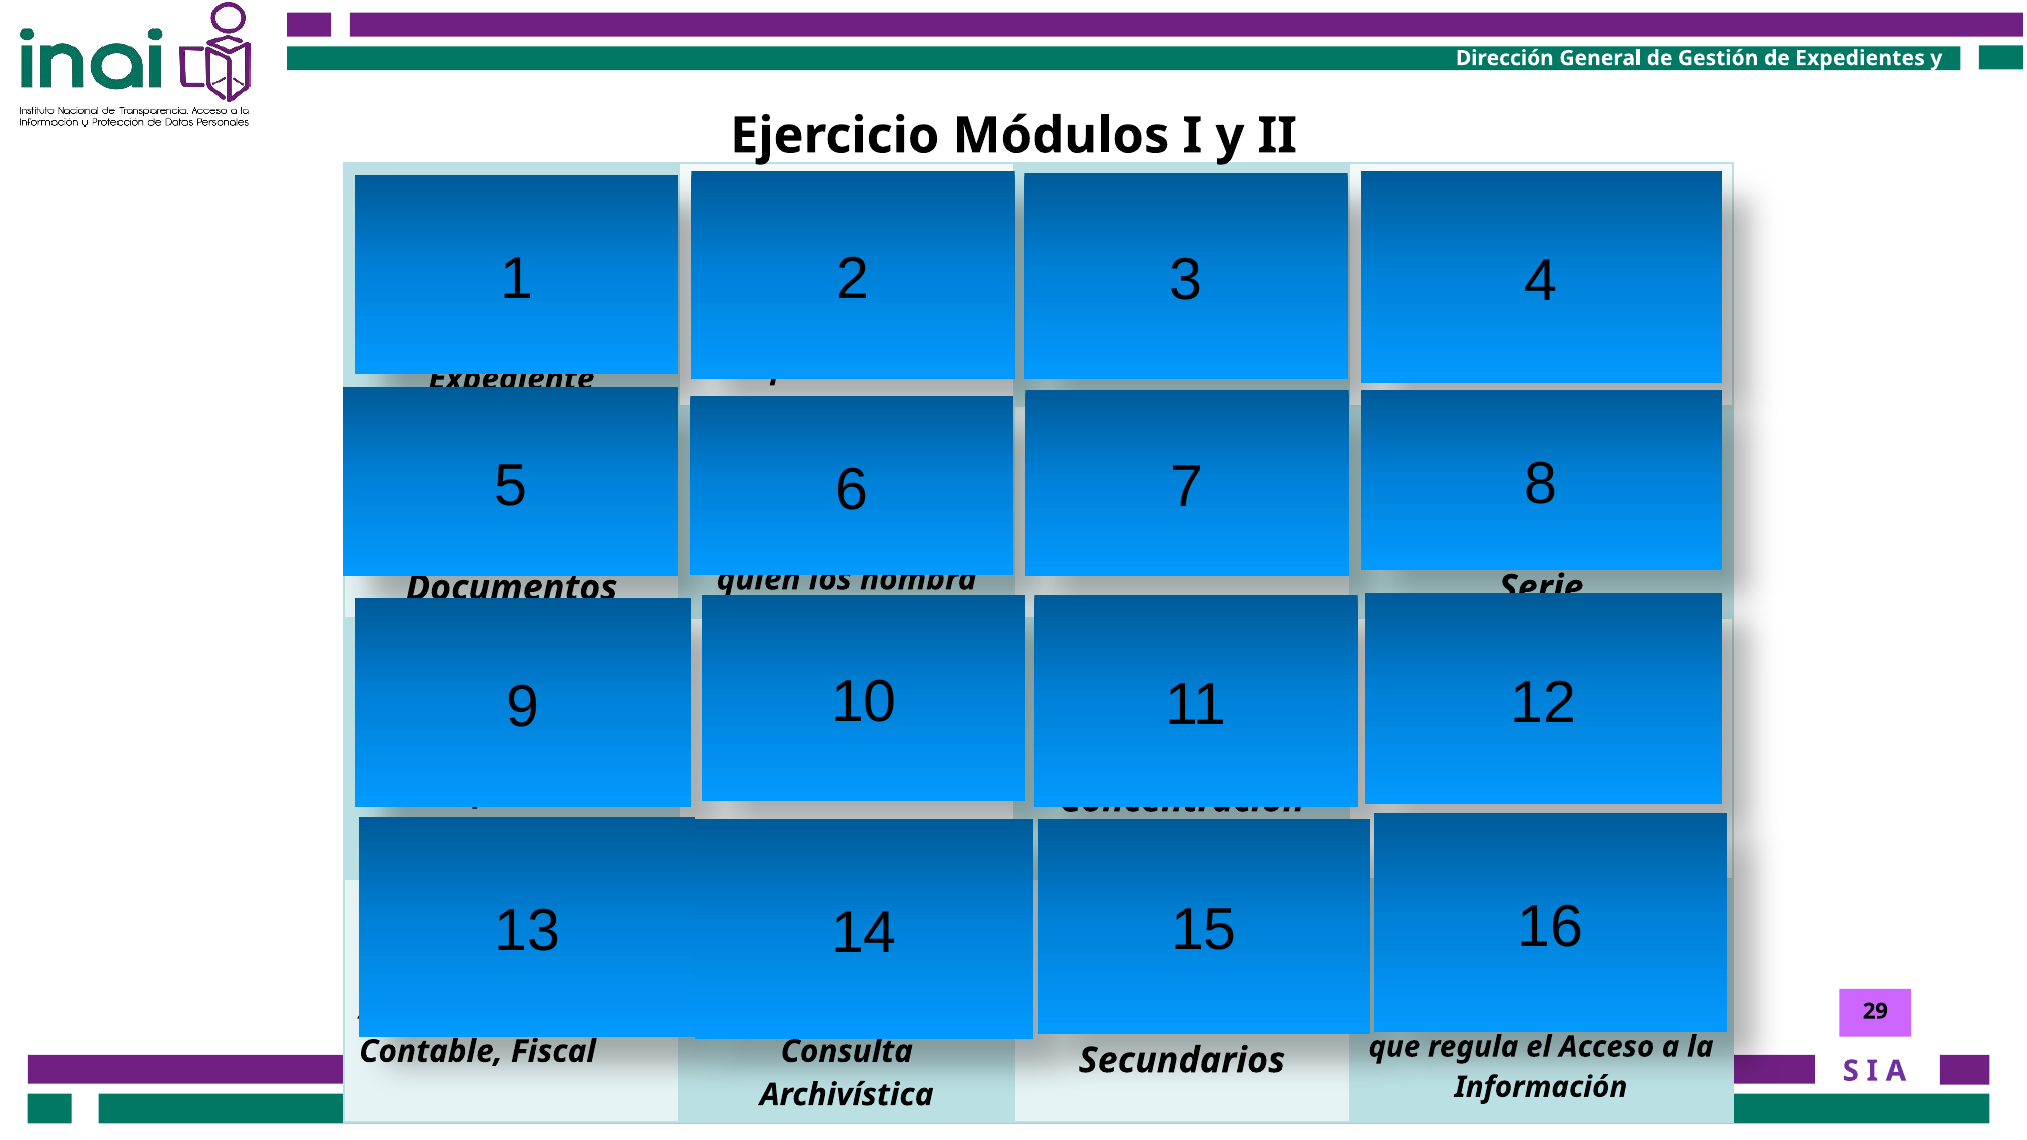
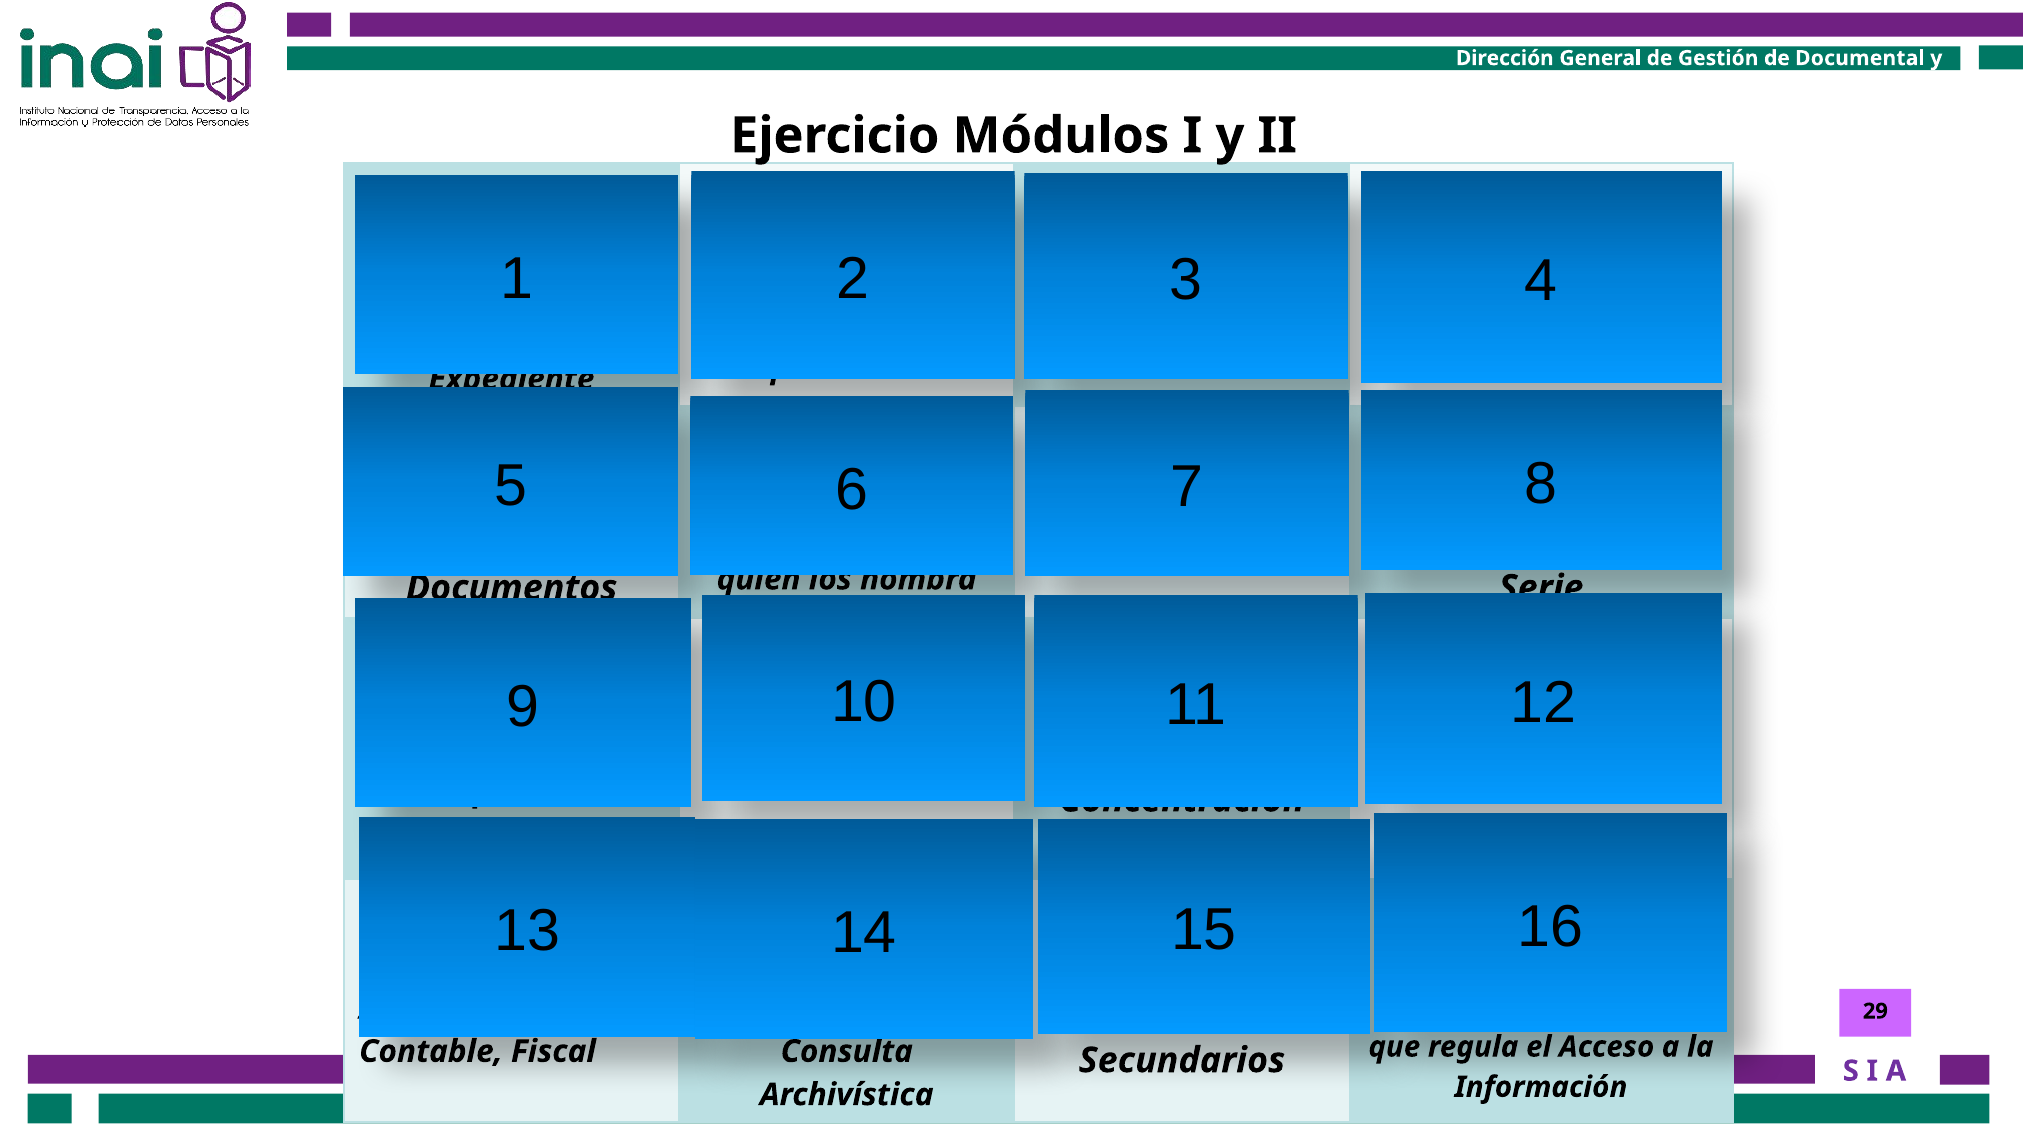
de Expedientes: Expedientes -> Documental
